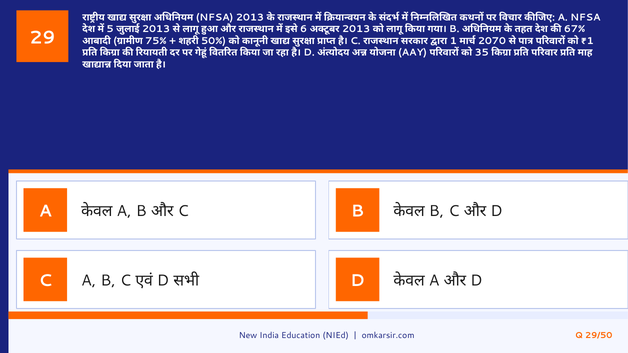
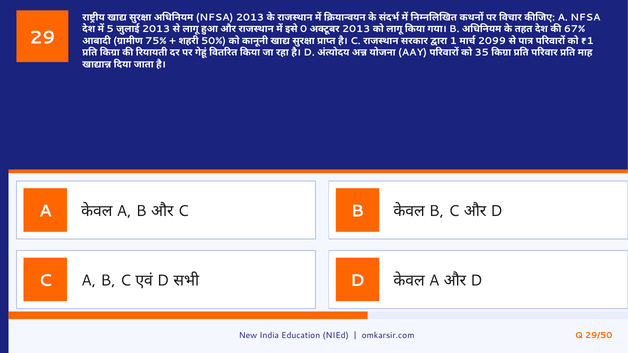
6: 6 -> 0
2070: 2070 -> 2099
